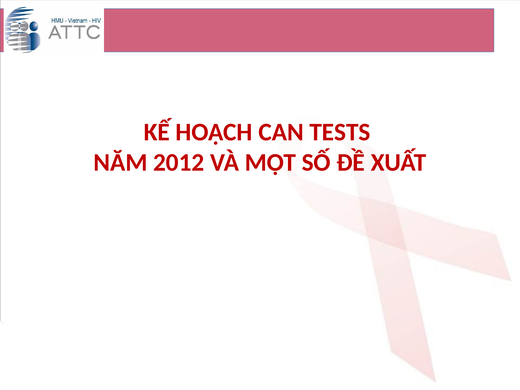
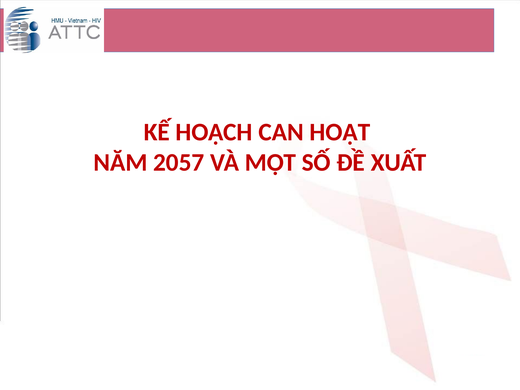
TESTS: TESTS -> HOẠT
2012: 2012 -> 2057
